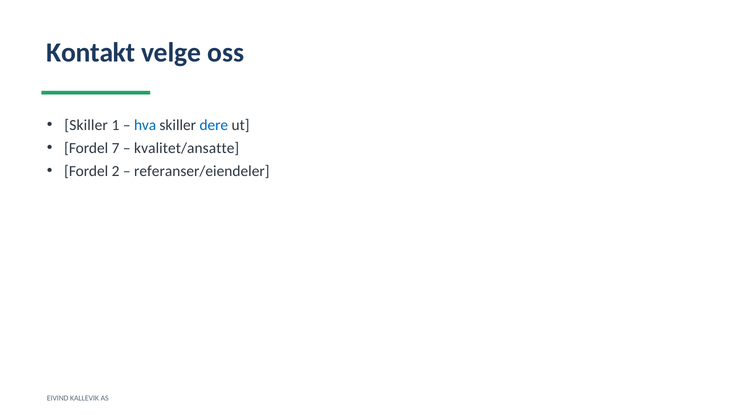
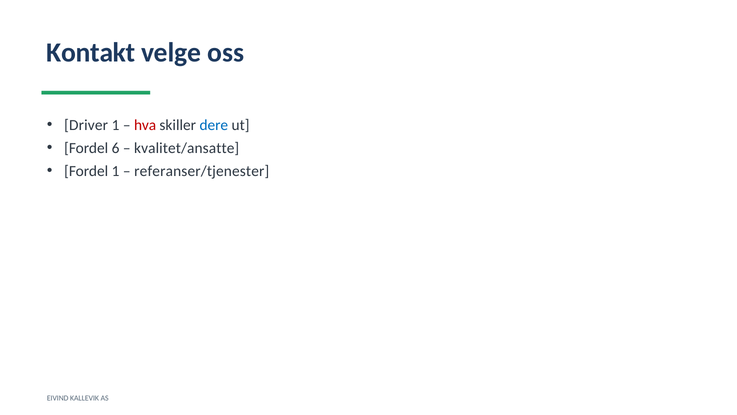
Skiller at (86, 125): Skiller -> Driver
hva colour: blue -> red
7: 7 -> 6
Fordel 2: 2 -> 1
referanser/eiendeler: referanser/eiendeler -> referanser/tjenester
